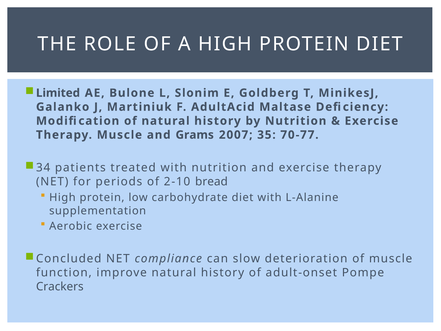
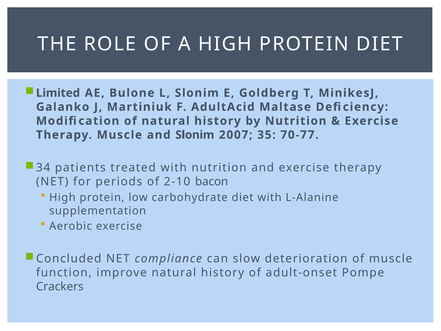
and Grams: Grams -> Slonim
bread: bread -> bacon
